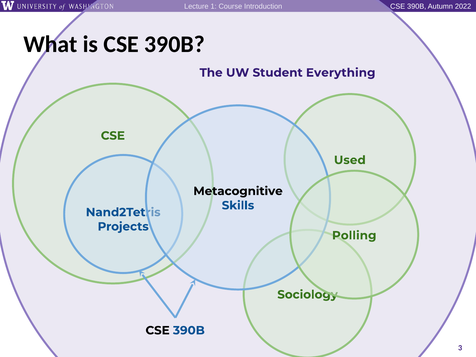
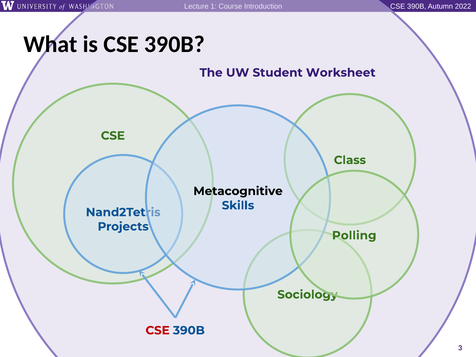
Everything: Everything -> Worksheet
Used: Used -> Class
CSE at (158, 330) colour: black -> red
